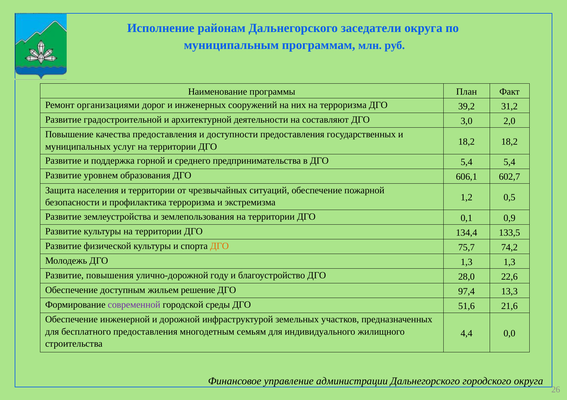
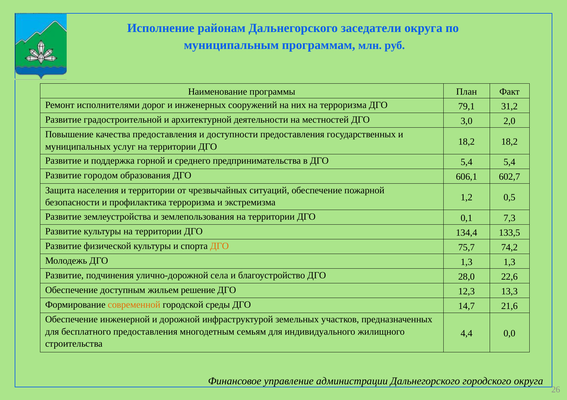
организациями: организациями -> исполнителями
39,2: 39,2 -> 79,1
составляют: составляют -> местностей
уровнем: уровнем -> городом
0,9: 0,9 -> 7,3
повышения: повышения -> подчинения
году: году -> села
97,4: 97,4 -> 12,3
современной colour: purple -> orange
51,6: 51,6 -> 14,7
